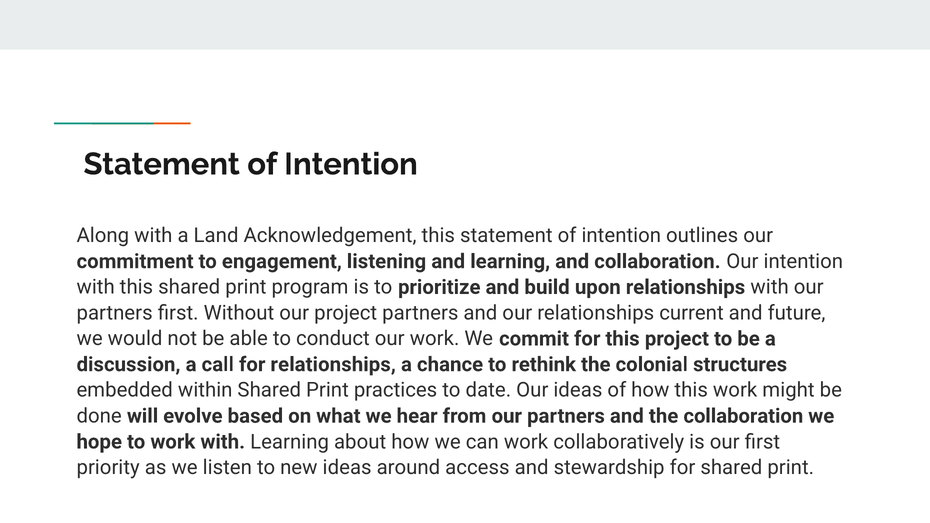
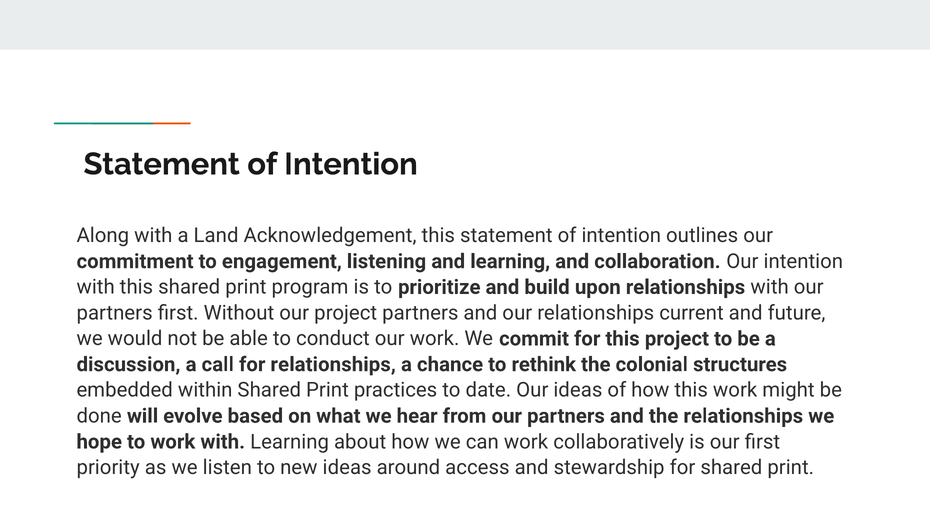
the collaboration: collaboration -> relationships
